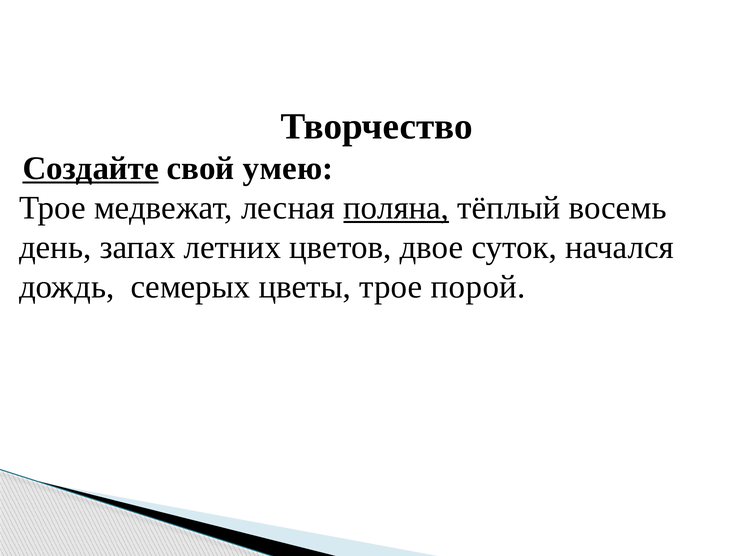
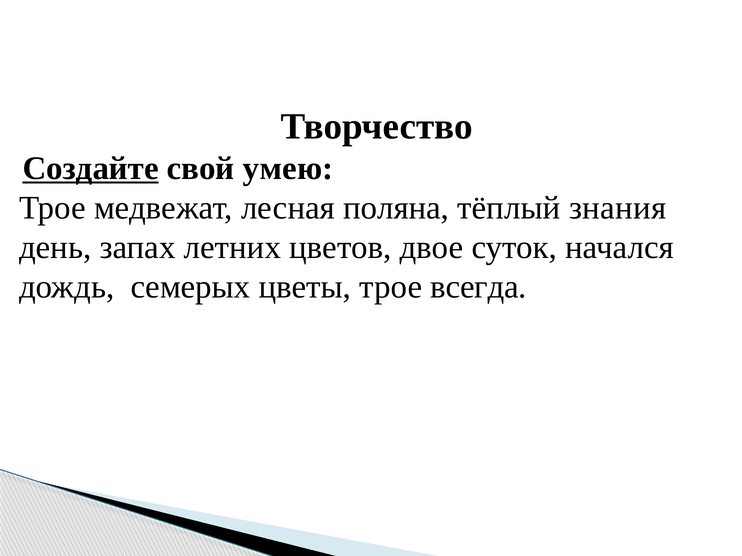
поляна underline: present -> none
восемь: восемь -> знания
порой: порой -> всегда
